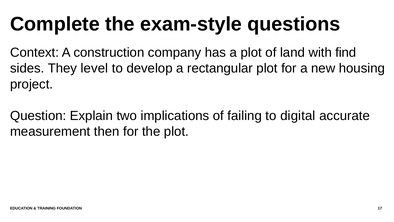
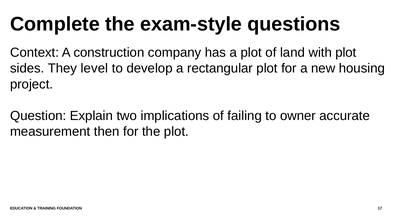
with find: find -> plot
digital: digital -> owner
